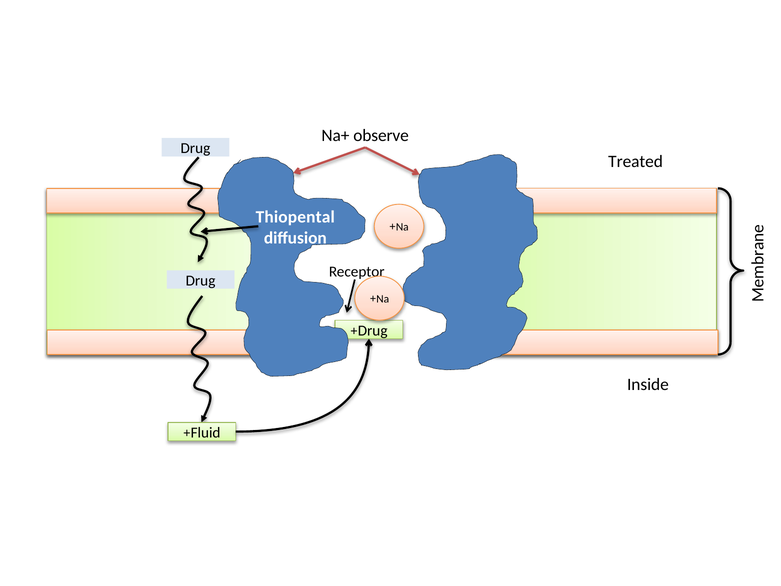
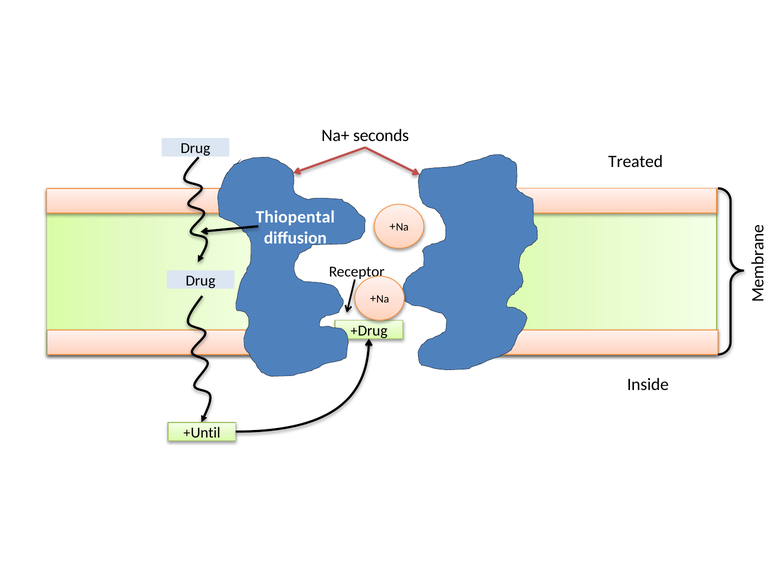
observe: observe -> seconds
Fluid: Fluid -> Until
